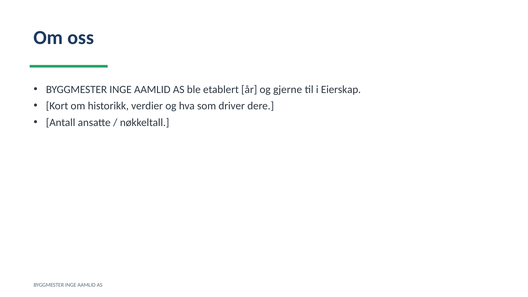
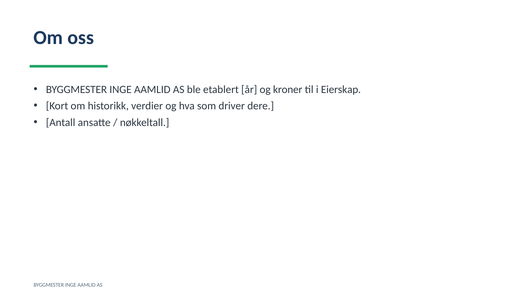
gjerne: gjerne -> kroner
